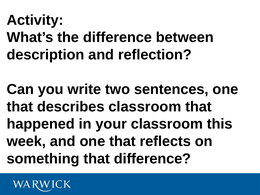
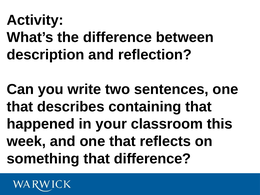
describes classroom: classroom -> containing
